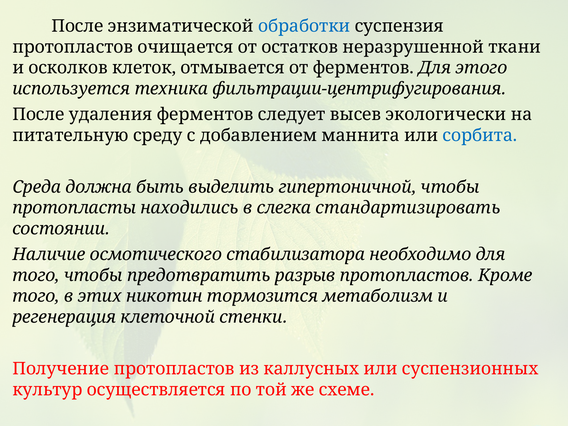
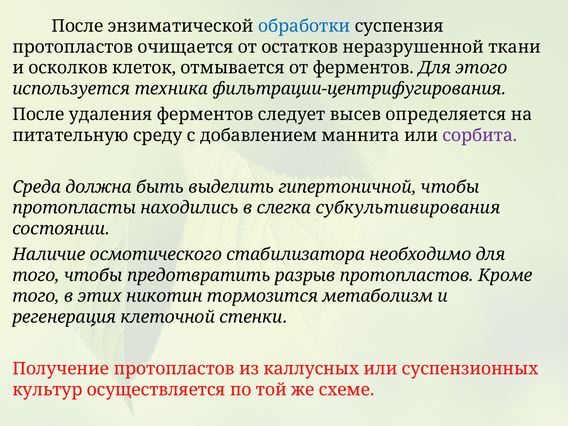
экологически: экологически -> определяется
сорбита colour: blue -> purple
стандартизировать: стандартизировать -> субкультивирования
